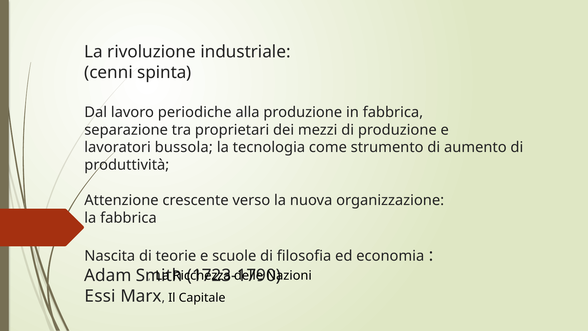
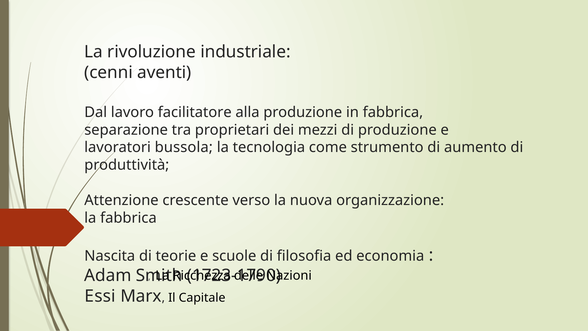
spinta: spinta -> aventi
periodiche: periodiche -> facilitatore
